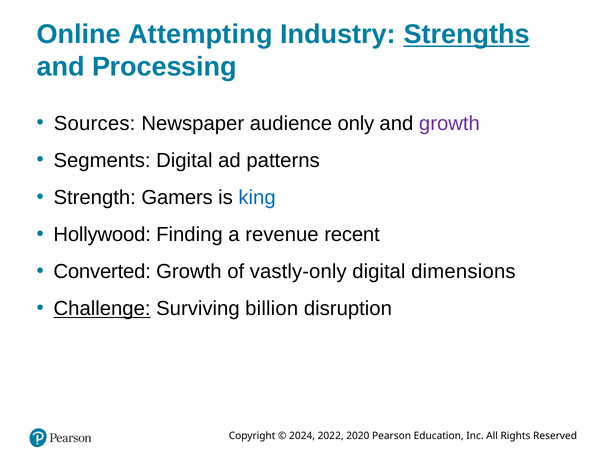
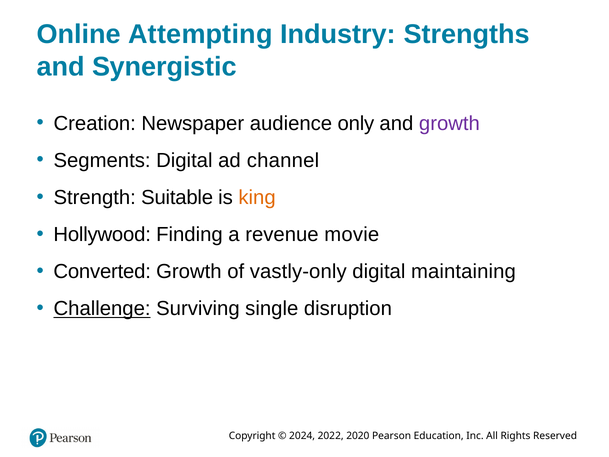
Strengths underline: present -> none
Processing: Processing -> Synergistic
Sources: Sources -> Creation
patterns: patterns -> channel
Gamers: Gamers -> Suitable
king colour: blue -> orange
recent: recent -> movie
dimensions: dimensions -> maintaining
billion: billion -> single
